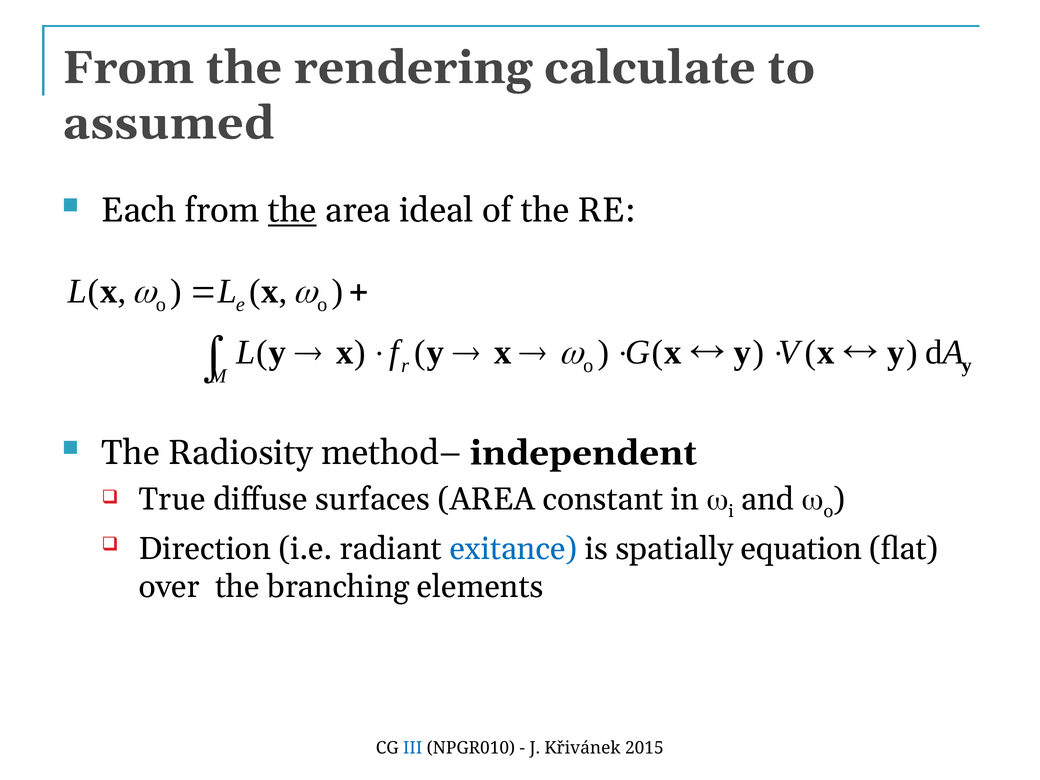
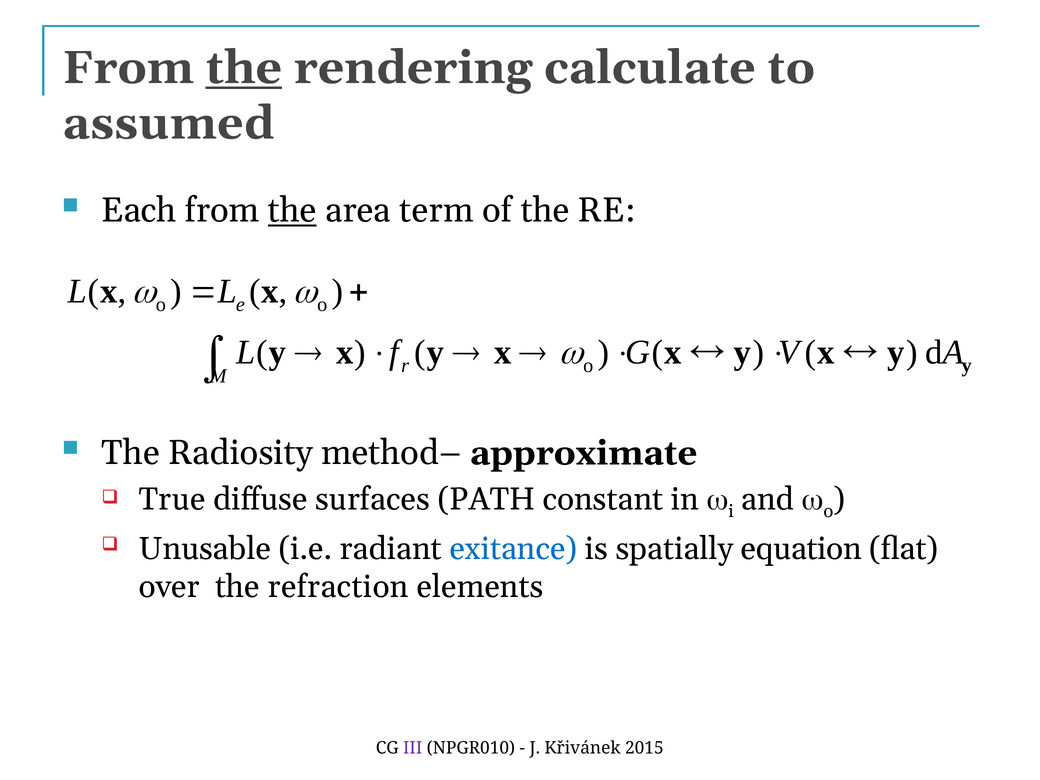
the at (244, 68) underline: none -> present
ideal: ideal -> term
independent: independent -> approximate
surfaces AREA: AREA -> PATH
Direction: Direction -> Unusable
branching: branching -> refraction
III colour: blue -> purple
